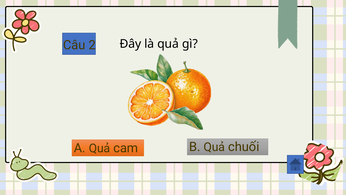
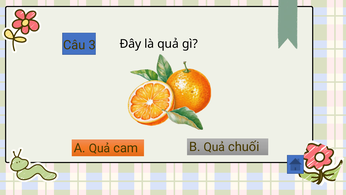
2: 2 -> 3
